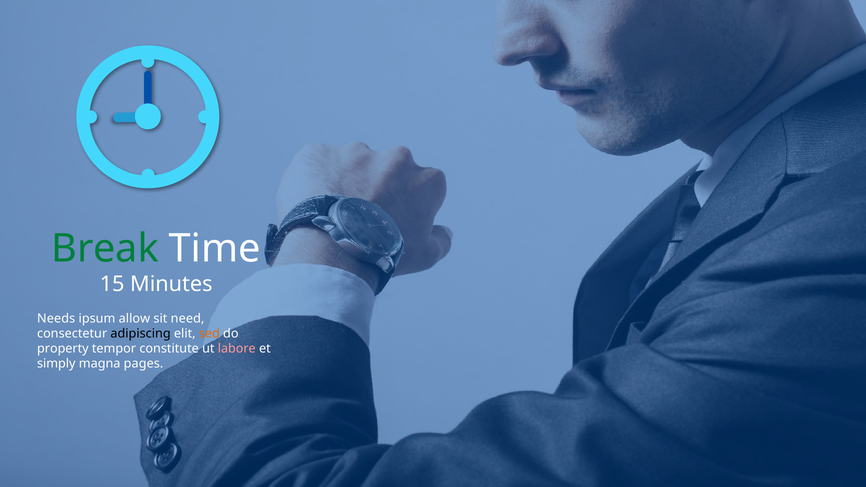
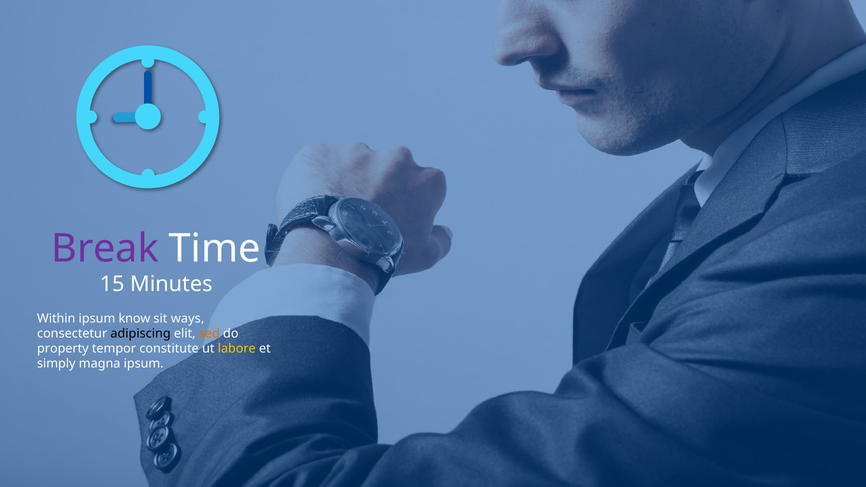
Break colour: green -> purple
Needs: Needs -> Within
allow: allow -> know
need: need -> ways
labore colour: pink -> yellow
magna pages: pages -> ipsum
